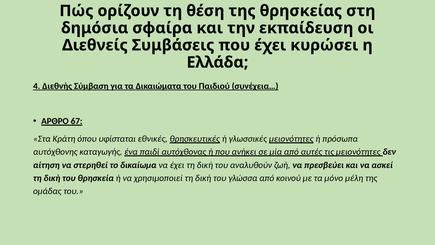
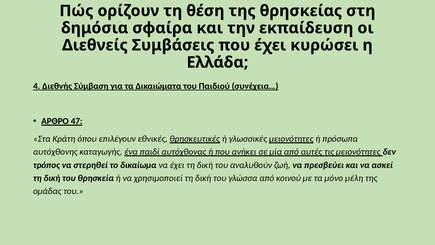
67: 67 -> 47
υφίσταται: υφίσταται -> επιλέγουν
αίτηση: αίτηση -> τρόπος
